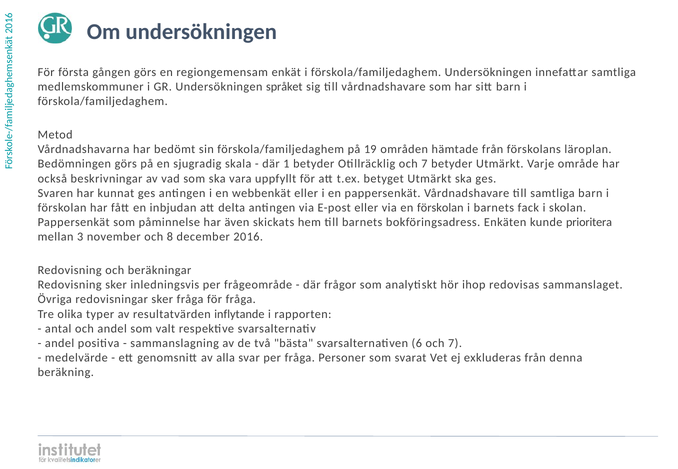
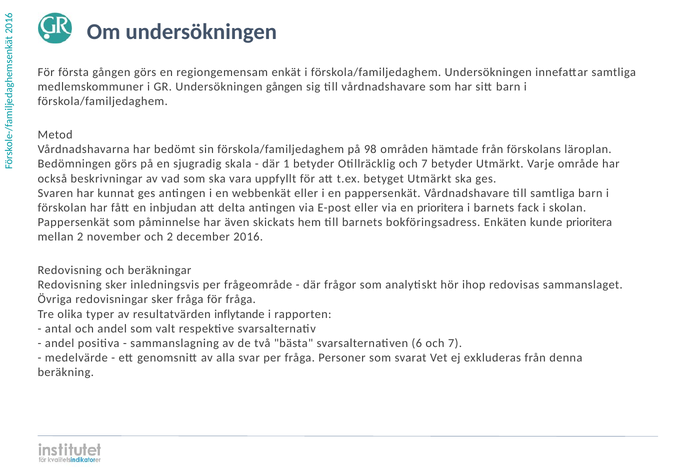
Undersökningen språket: språket -> gången
19: 19 -> 98
en förskolan: förskolan -> prioritera
mellan 3: 3 -> 2
och 8: 8 -> 2
